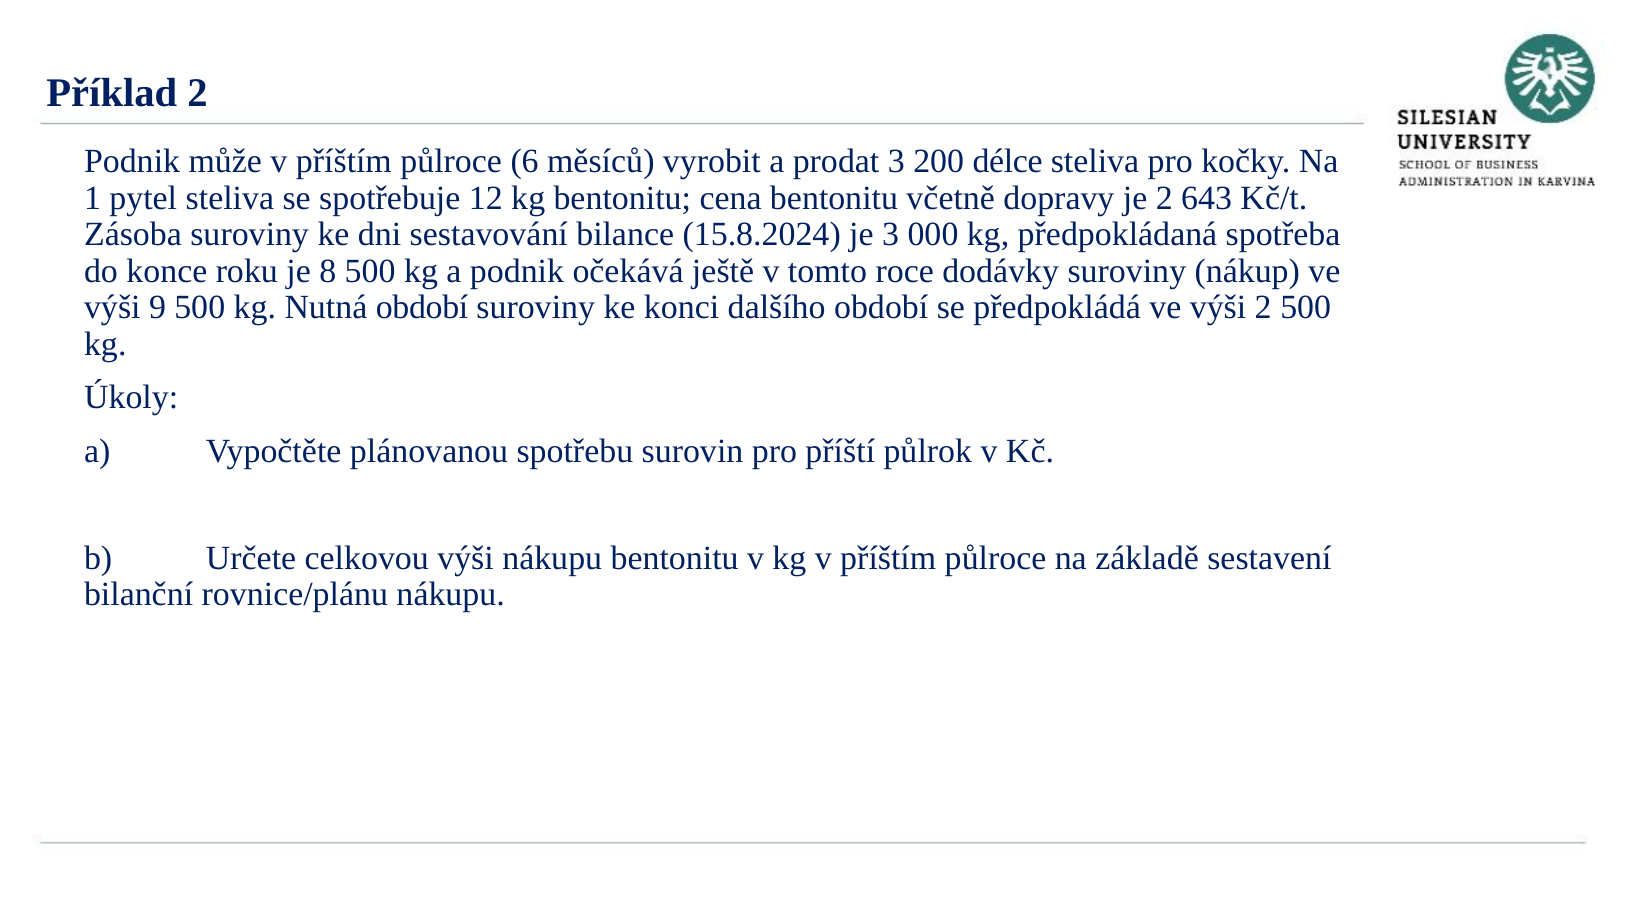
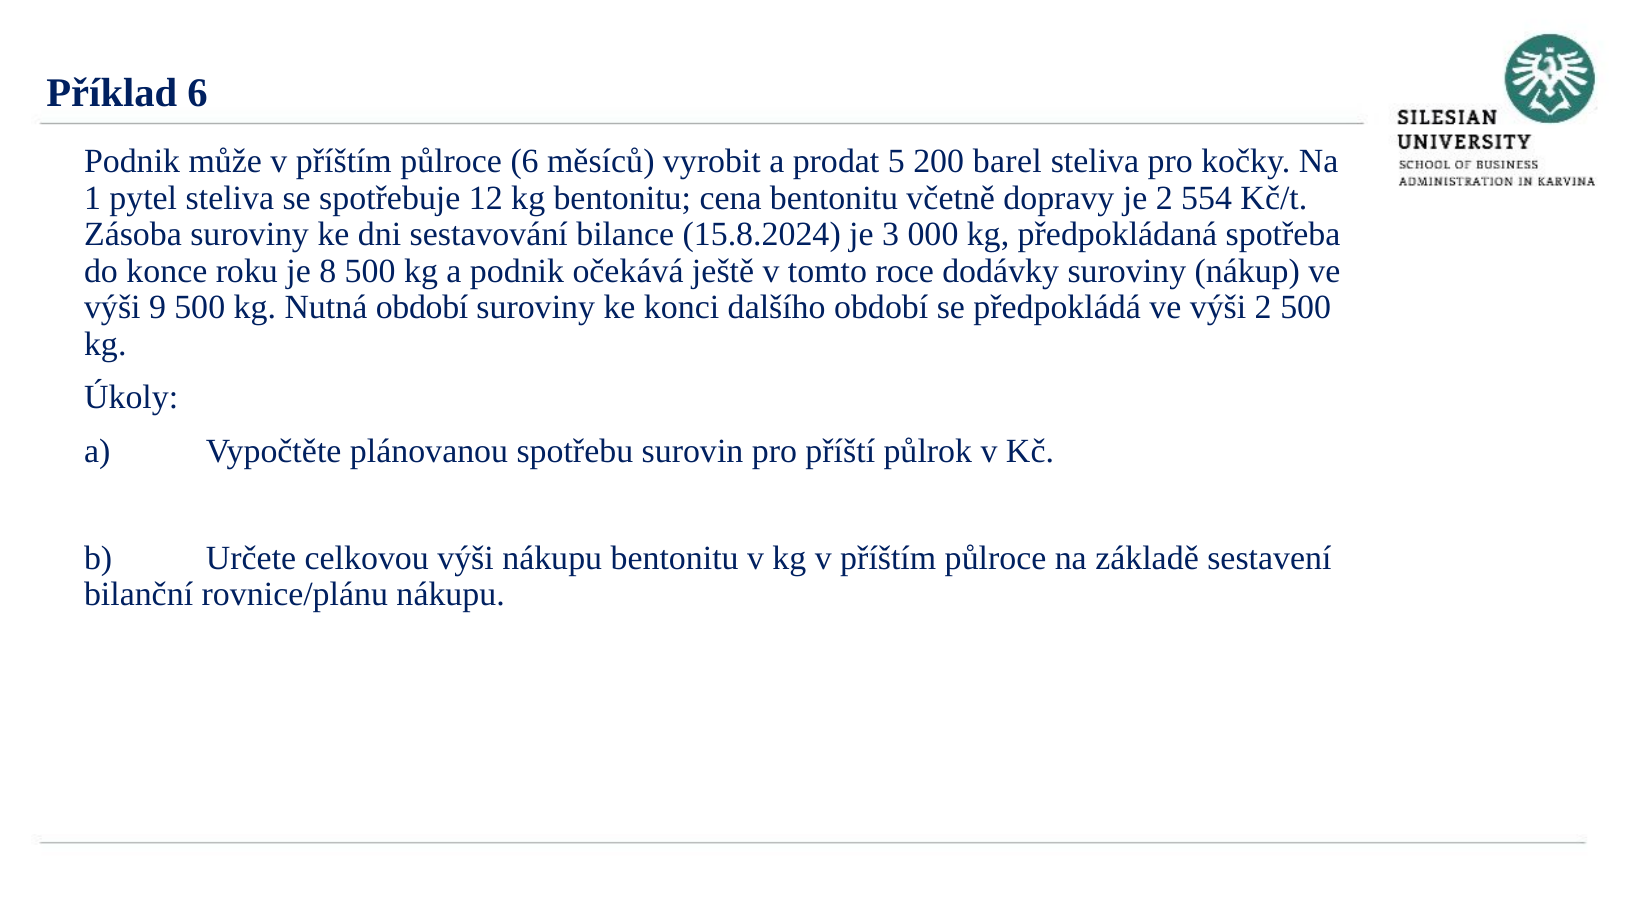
Příklad 2: 2 -> 6
prodat 3: 3 -> 5
délce: délce -> barel
643: 643 -> 554
